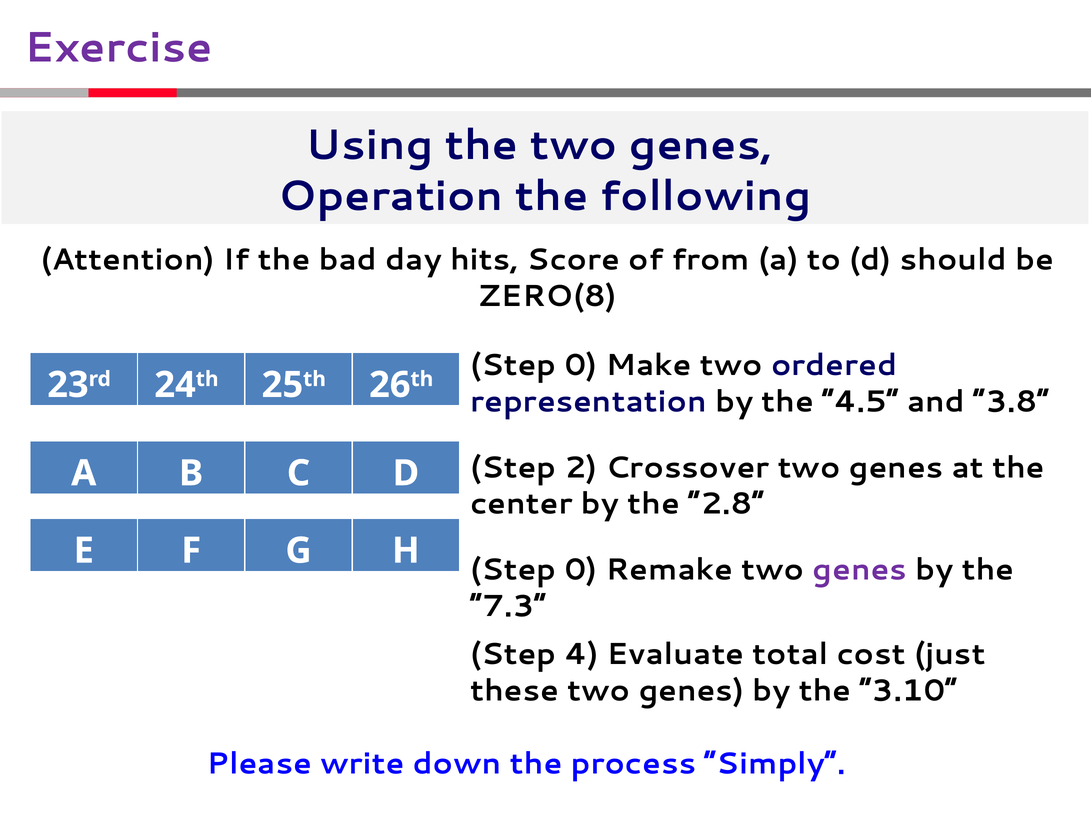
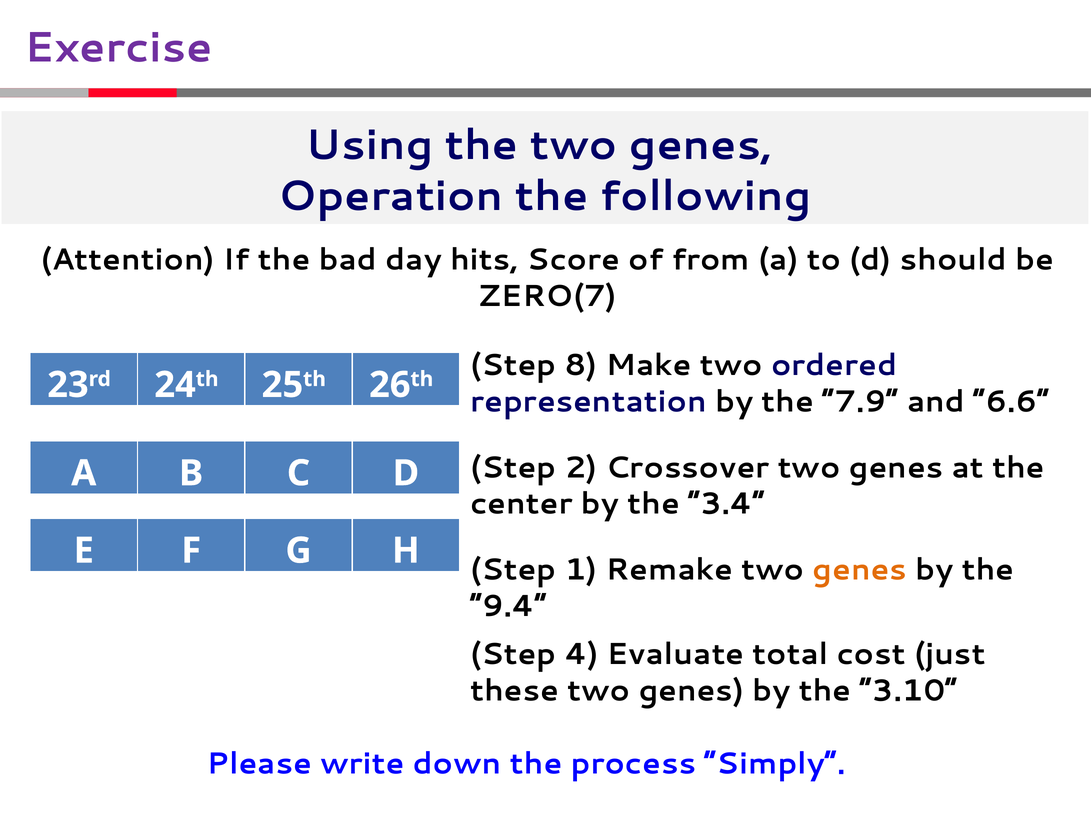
ZERO(8: ZERO(8 -> ZERO(7
0 at (581, 365): 0 -> 8
4.5: 4.5 -> 7.9
3.8: 3.8 -> 6.6
2.8: 2.8 -> 3.4
0 at (581, 569): 0 -> 1
genes at (860, 569) colour: purple -> orange
7.3: 7.3 -> 9.4
